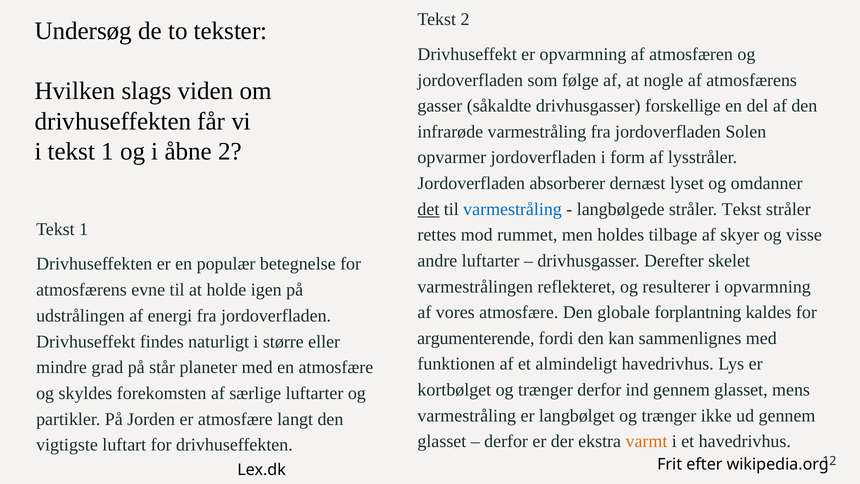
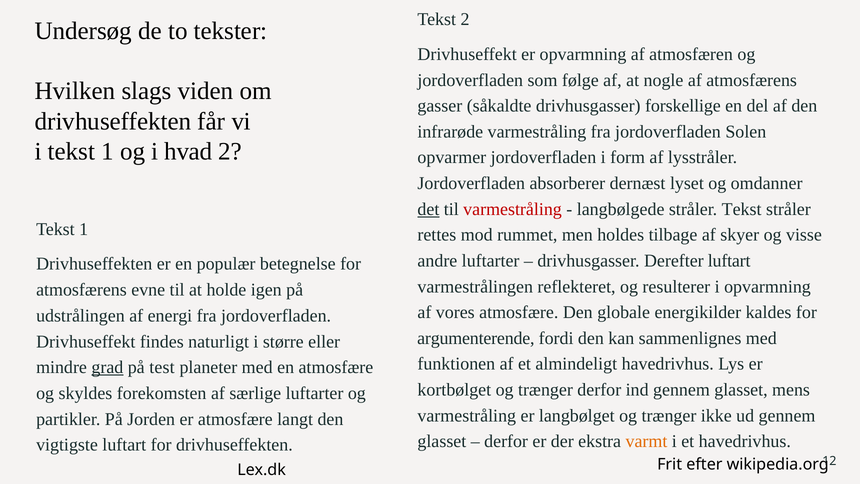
åbne: åbne -> hvad
varmestråling at (513, 209) colour: blue -> red
Derefter skelet: skelet -> luftart
forplantning: forplantning -> energikilder
grad underline: none -> present
står: står -> test
